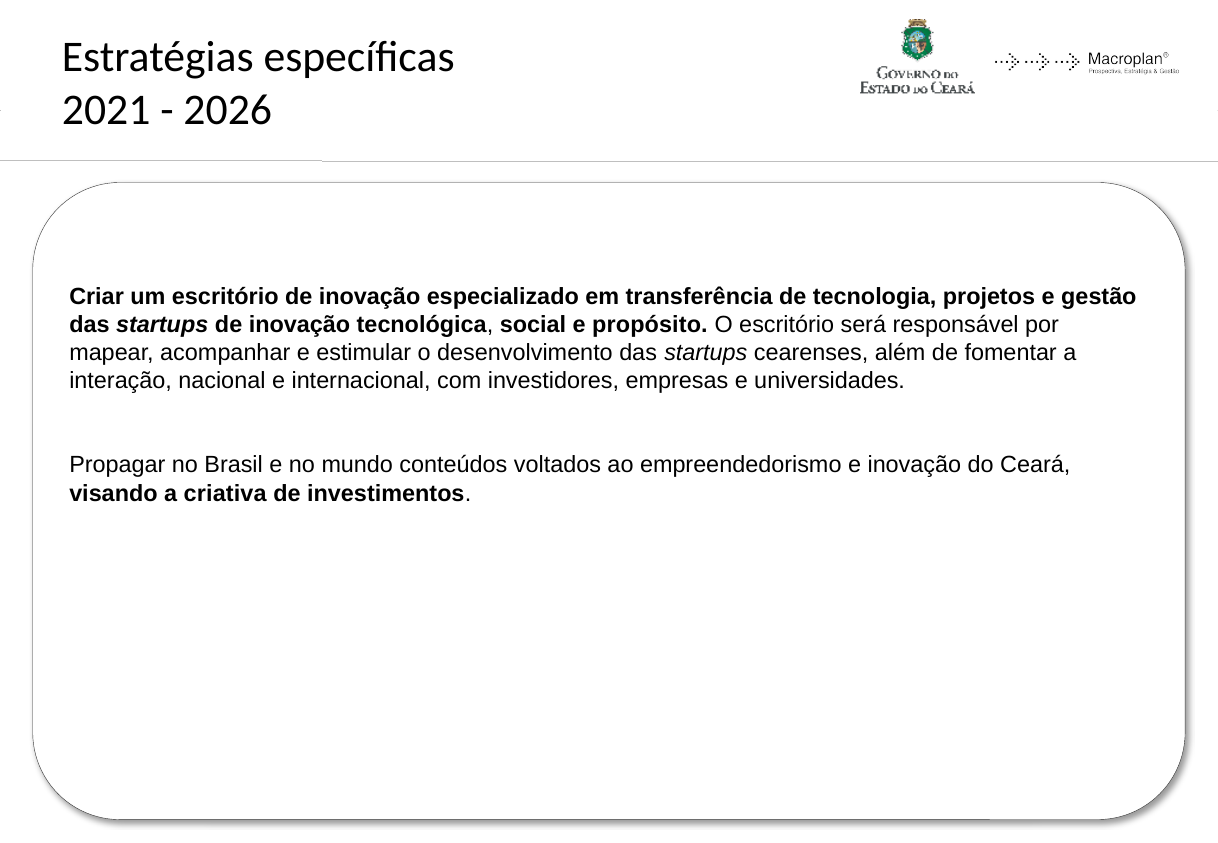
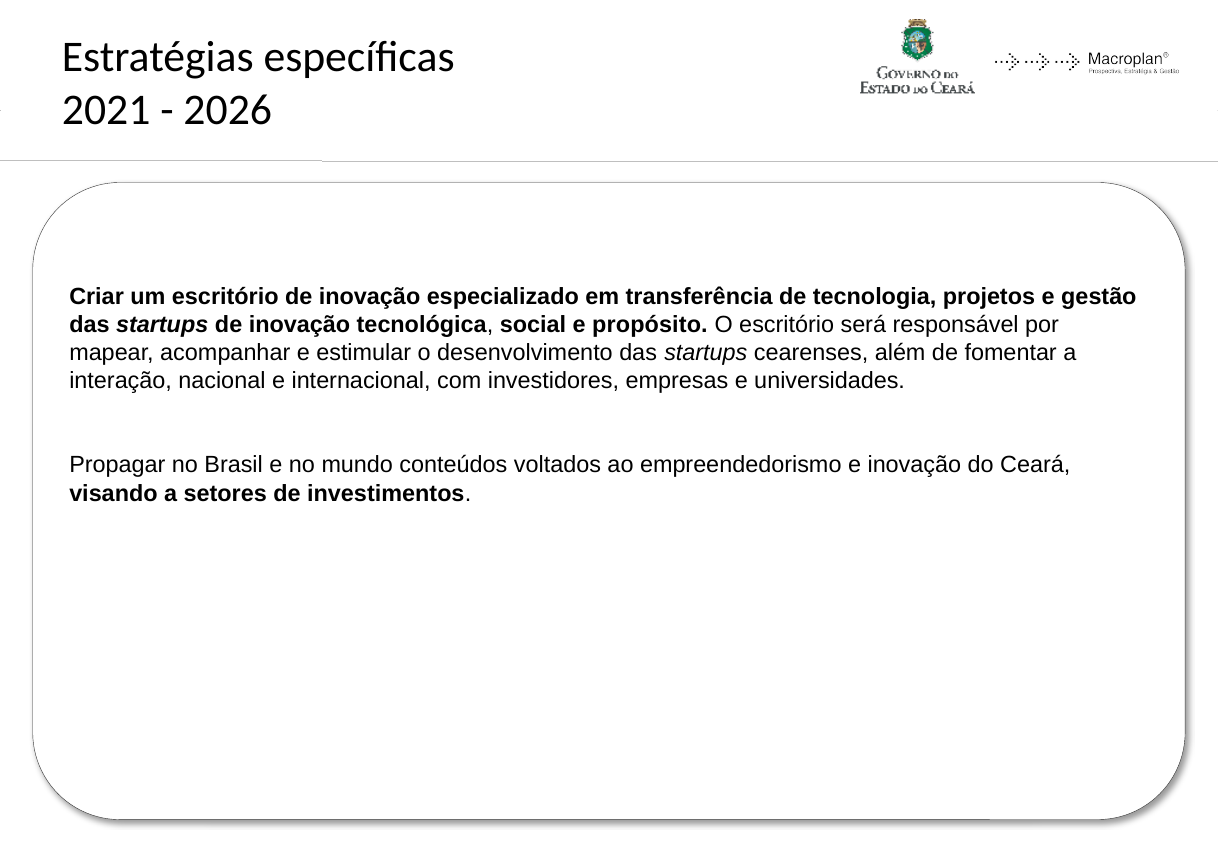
criativa: criativa -> setores
